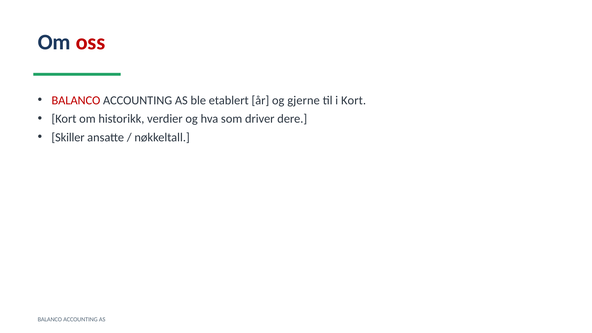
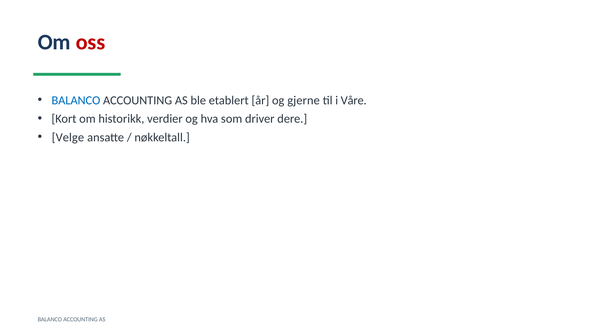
BALANCO at (76, 100) colour: red -> blue
i Kort: Kort -> Våre
Skiller: Skiller -> Velge
